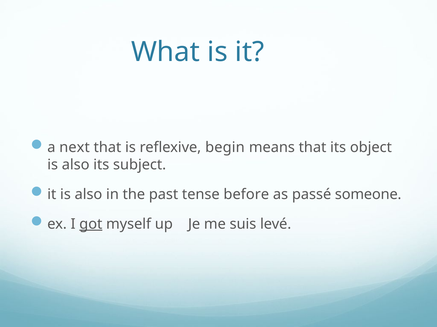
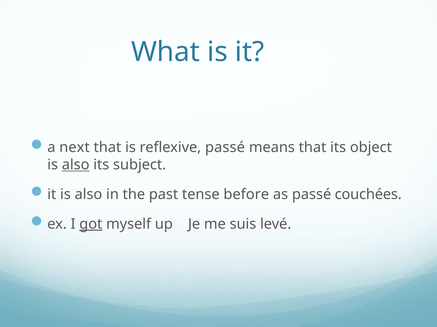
reflexive begin: begin -> passé
also at (76, 165) underline: none -> present
someone: someone -> couchées
